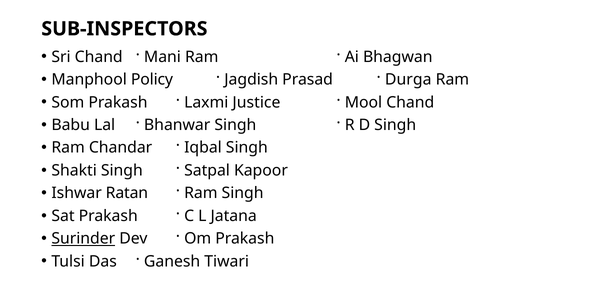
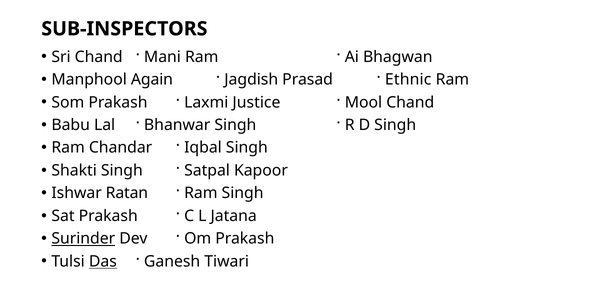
Policy: Policy -> Again
Durga: Durga -> Ethnic
Das underline: none -> present
